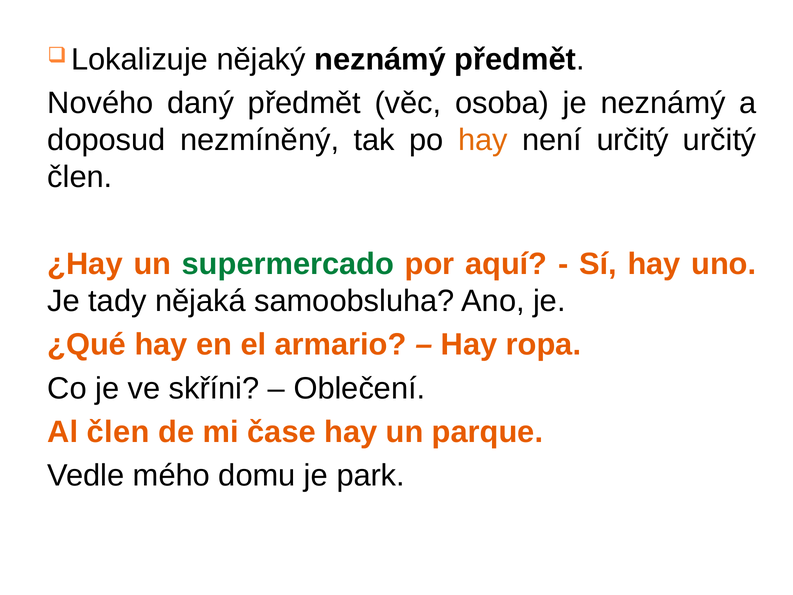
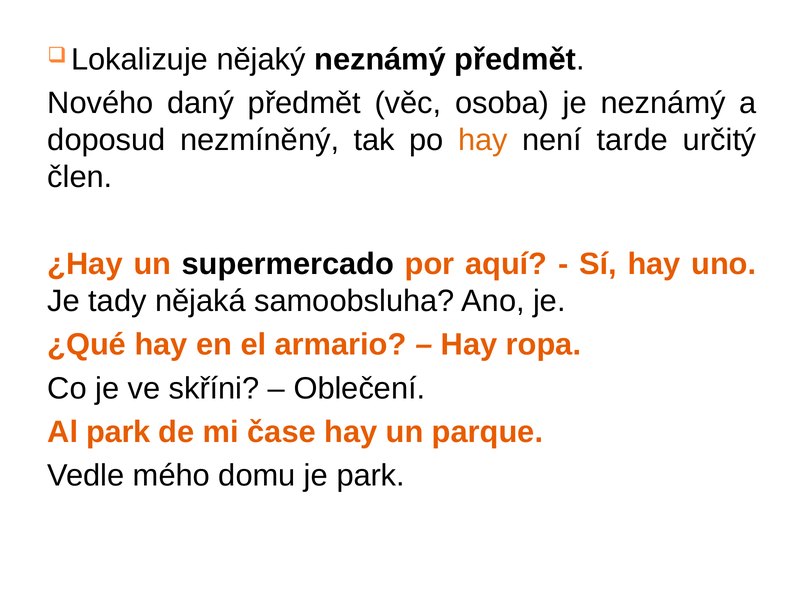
není určitý: určitý -> tarde
supermercado colour: green -> black
Al člen: člen -> park
